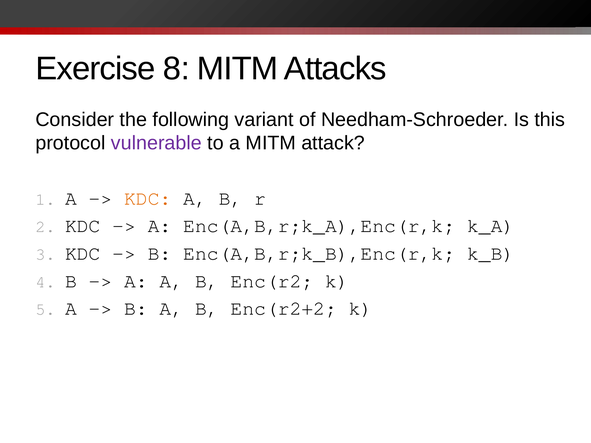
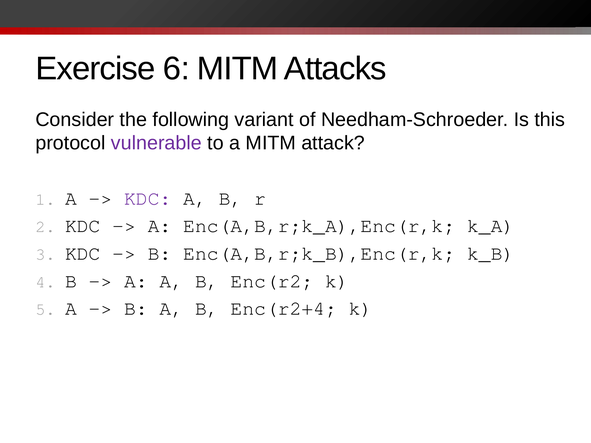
8: 8 -> 6
KDC at (148, 198) colour: orange -> purple
Enc(r2+2: Enc(r2+2 -> Enc(r2+4
